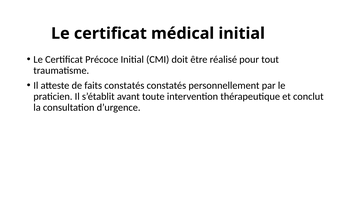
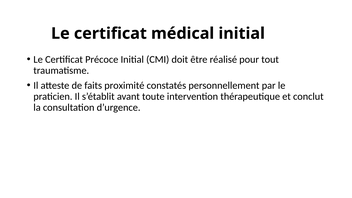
faits constatés: constatés -> proximité
